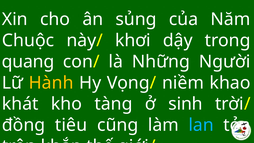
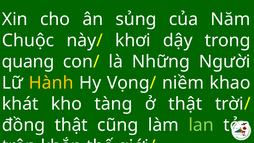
ở sinh: sinh -> thật
đồng tiêu: tiêu -> thật
lan colour: light blue -> light green
